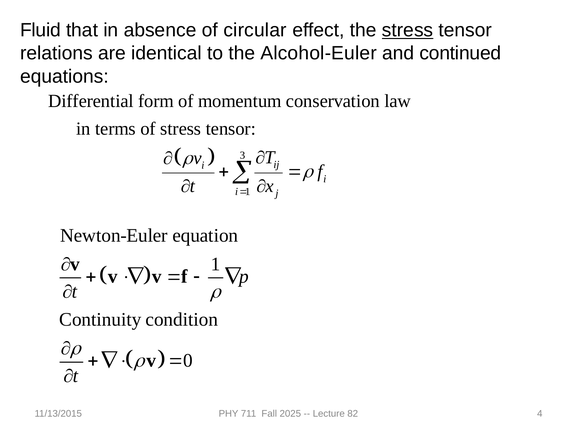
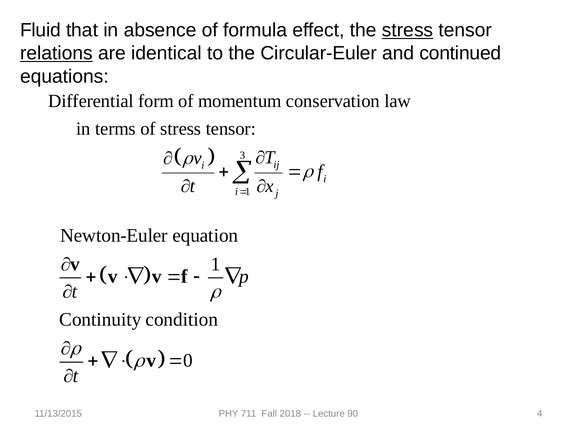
circular: circular -> formula
relations underline: none -> present
Alcohol-Euler: Alcohol-Euler -> Circular-Euler
2025: 2025 -> 2018
82: 82 -> 90
